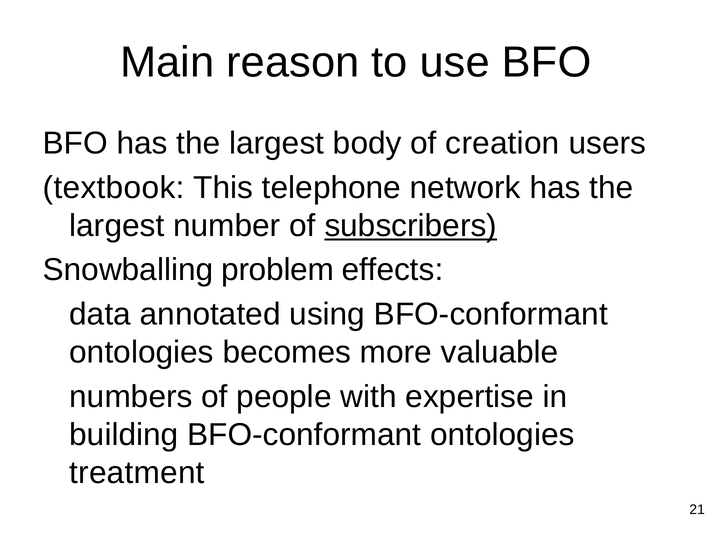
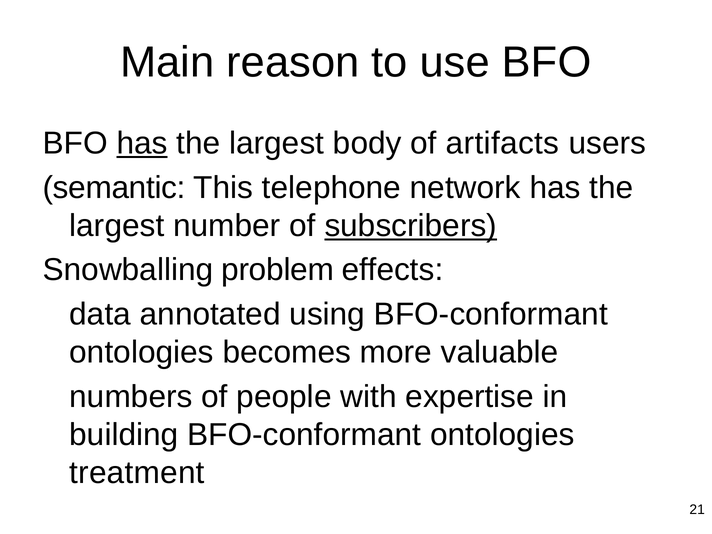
has at (142, 143) underline: none -> present
creation: creation -> artifacts
textbook: textbook -> semantic
